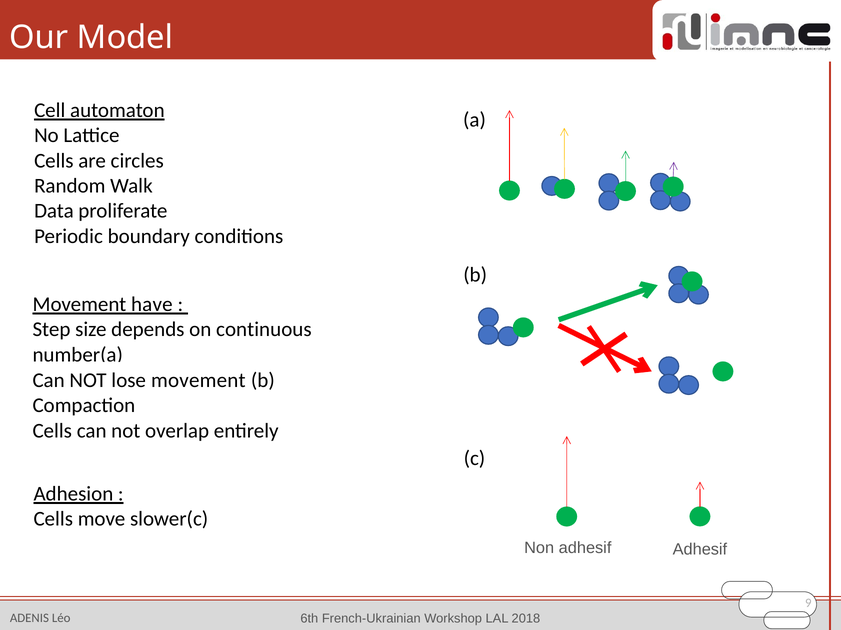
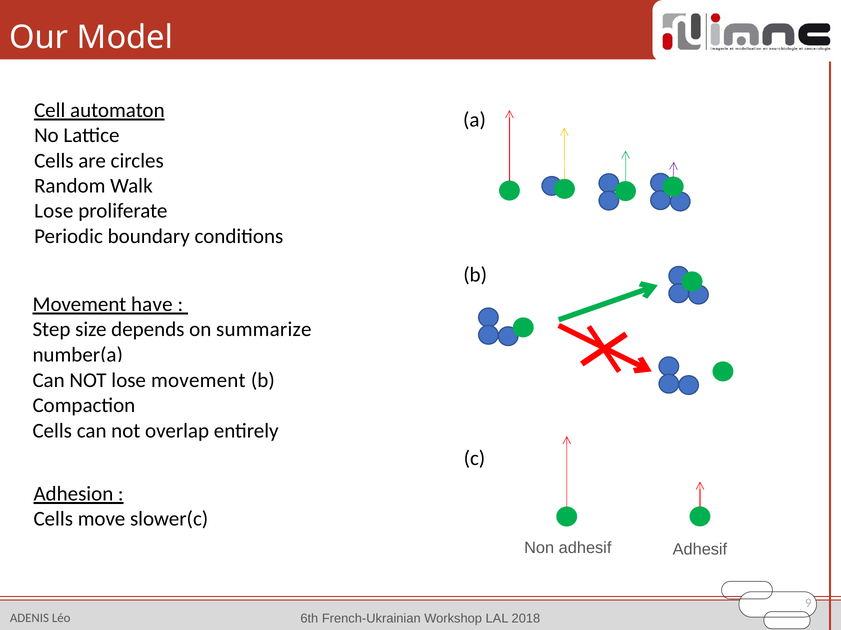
Data at (54, 211): Data -> Lose
continuous: continuous -> summarize
